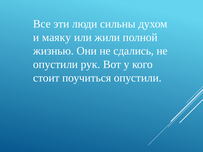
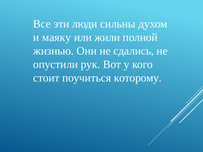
поучиться опустили: опустили -> которому
